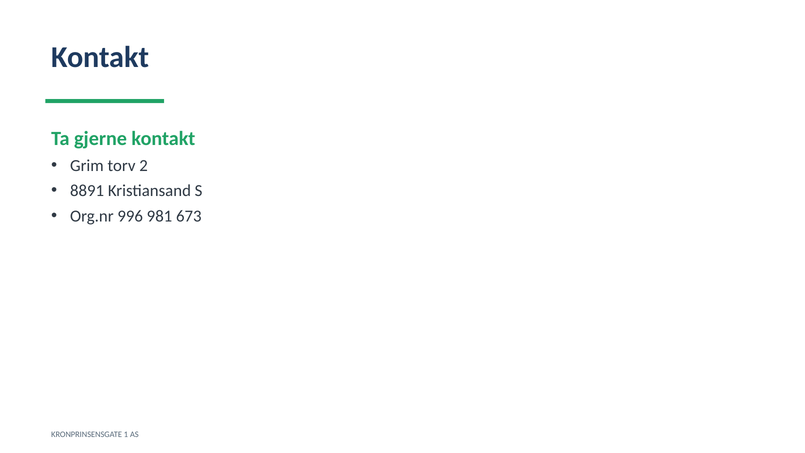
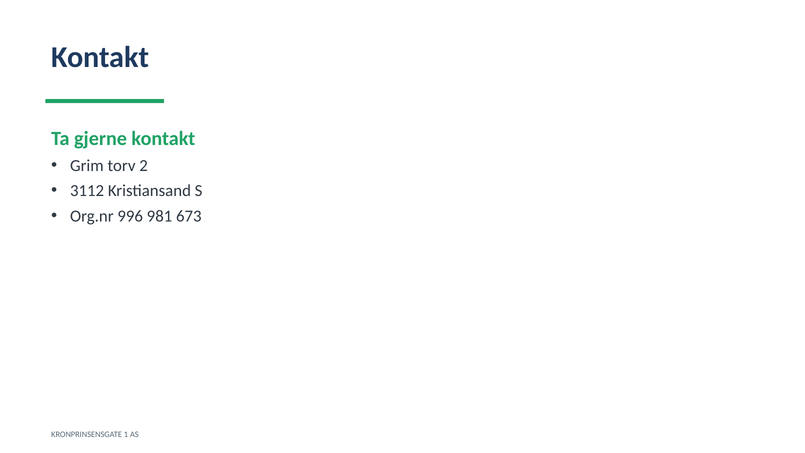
8891: 8891 -> 3112
